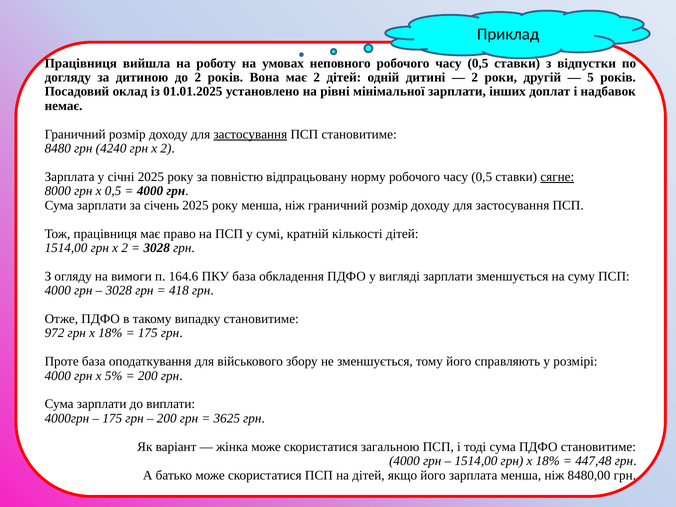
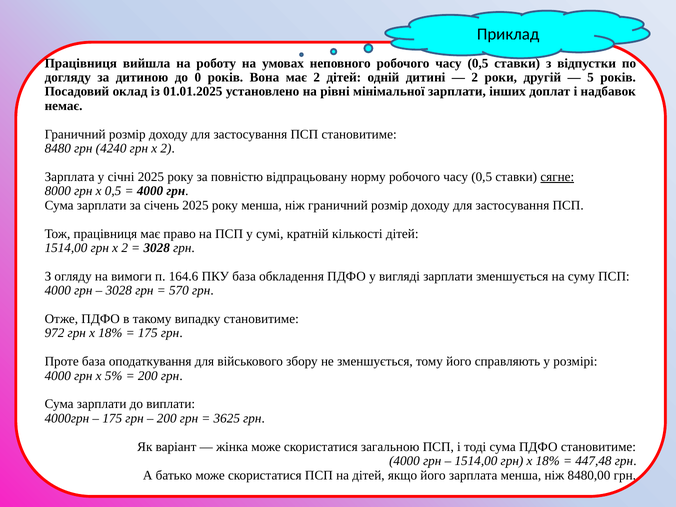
до 2: 2 -> 0
застосування at (250, 134) underline: present -> none
418: 418 -> 570
